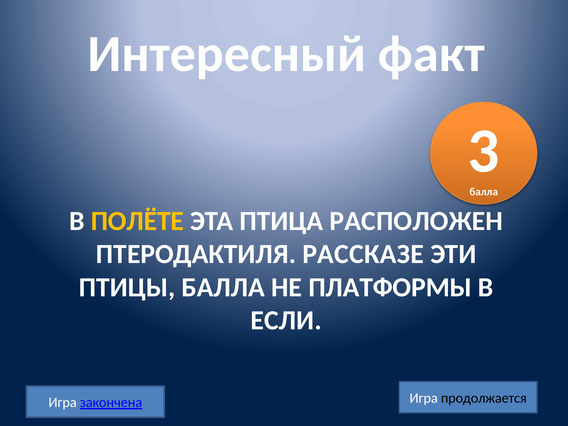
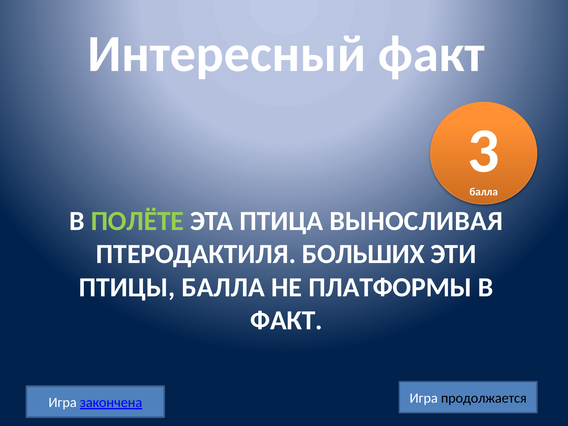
ПОЛЁТЕ colour: yellow -> light green
РАСПОЛОЖЕН: РАСПОЛОЖЕН -> ВЫНОСЛИВАЯ
РАССКАЗЕ: РАССКАЗЕ -> БОЛЬШИХ
ЕСЛИ at (286, 320): ЕСЛИ -> ФАКТ
